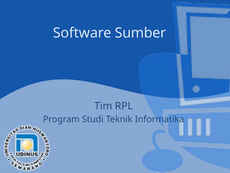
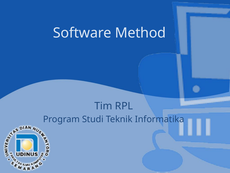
Sumber: Sumber -> Method
